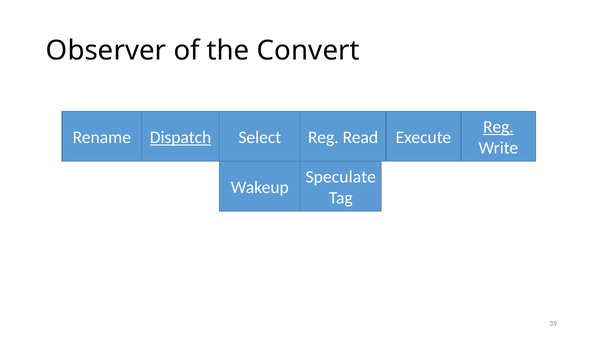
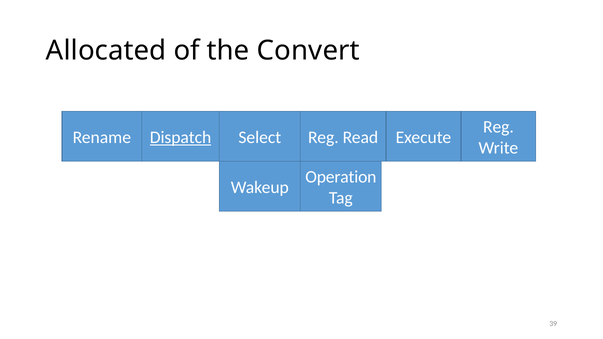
Observer: Observer -> Allocated
Reg at (498, 127) underline: present -> none
Speculate: Speculate -> Operation
